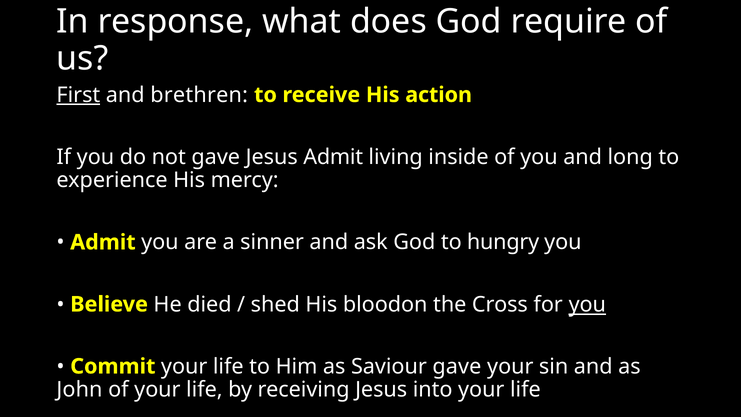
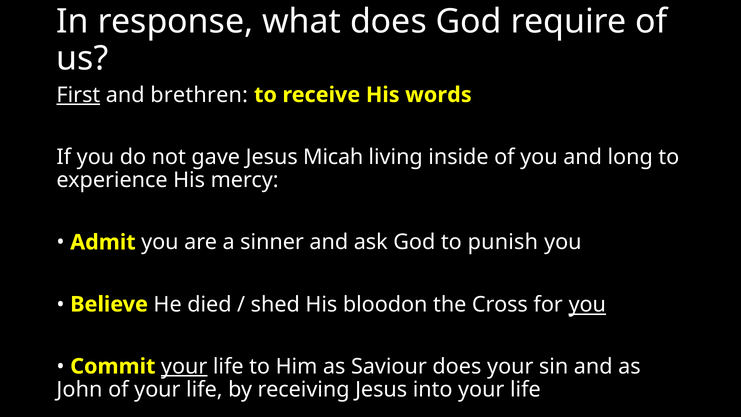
action: action -> words
Jesus Admit: Admit -> Micah
hungry: hungry -> punish
your at (184, 366) underline: none -> present
Saviour gave: gave -> does
